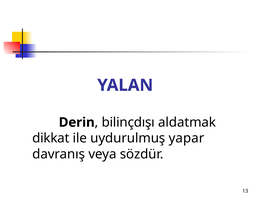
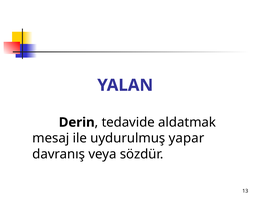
bilinçdışı: bilinçdışı -> tedavide
dikkat: dikkat -> mesaj
